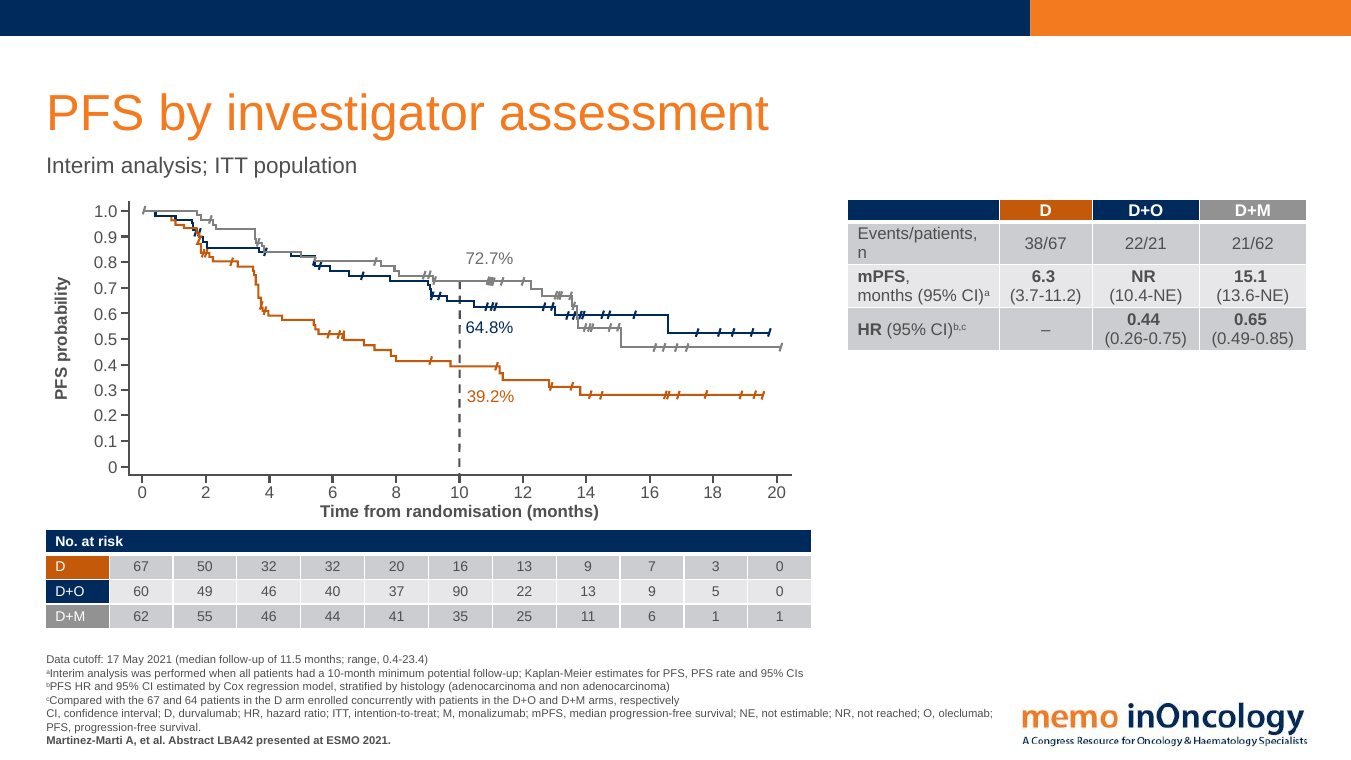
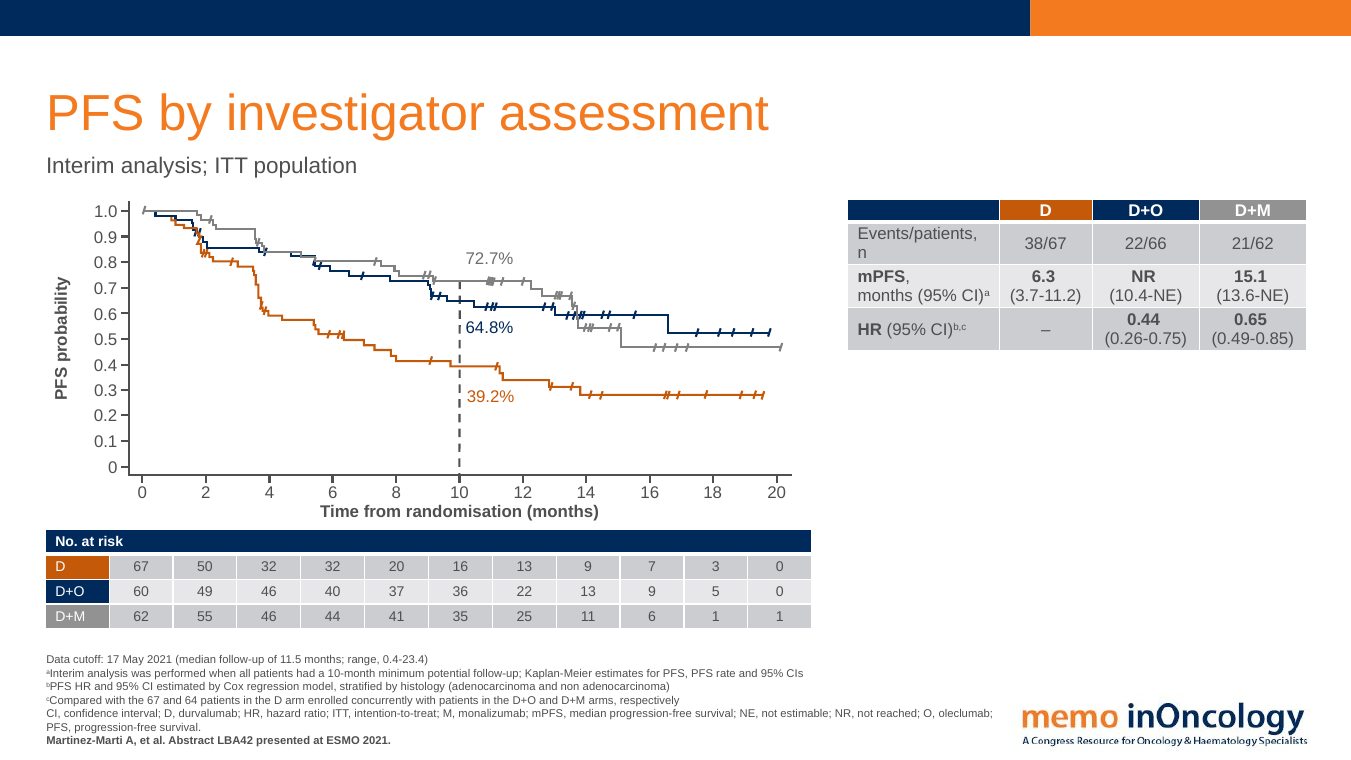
22/21: 22/21 -> 22/66
90: 90 -> 36
